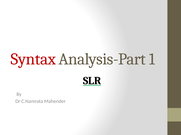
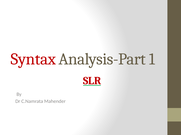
SLR colour: black -> red
